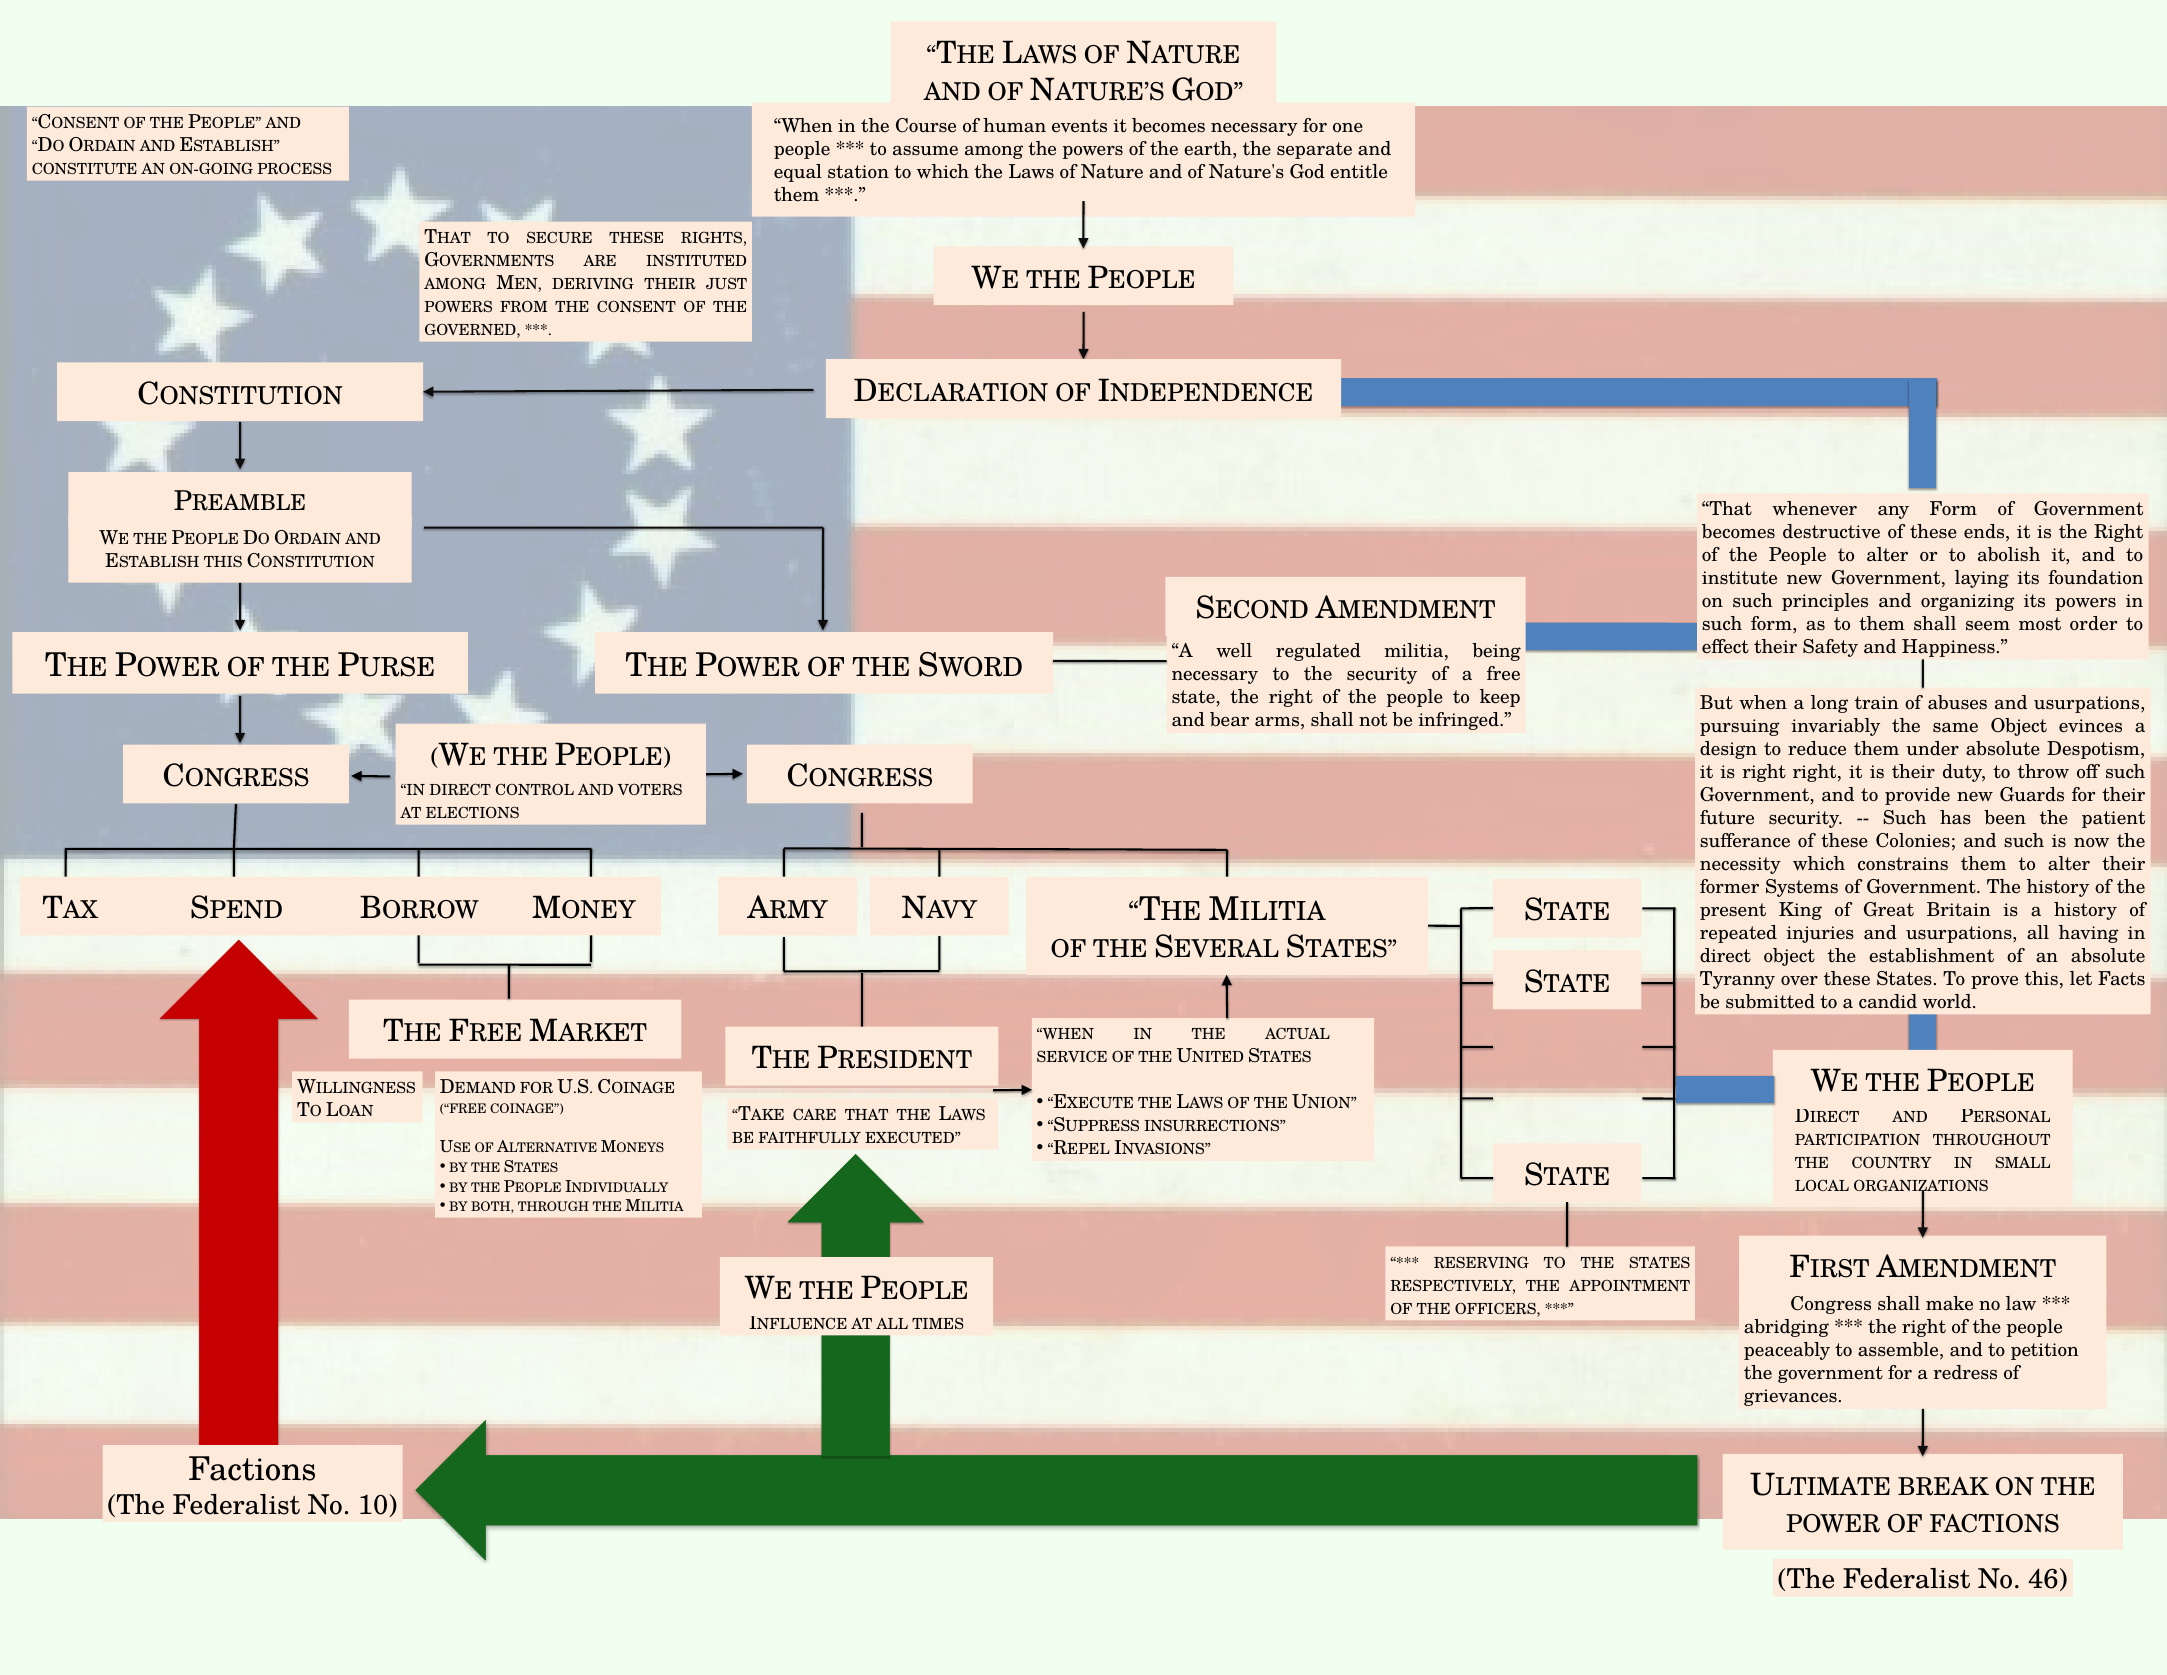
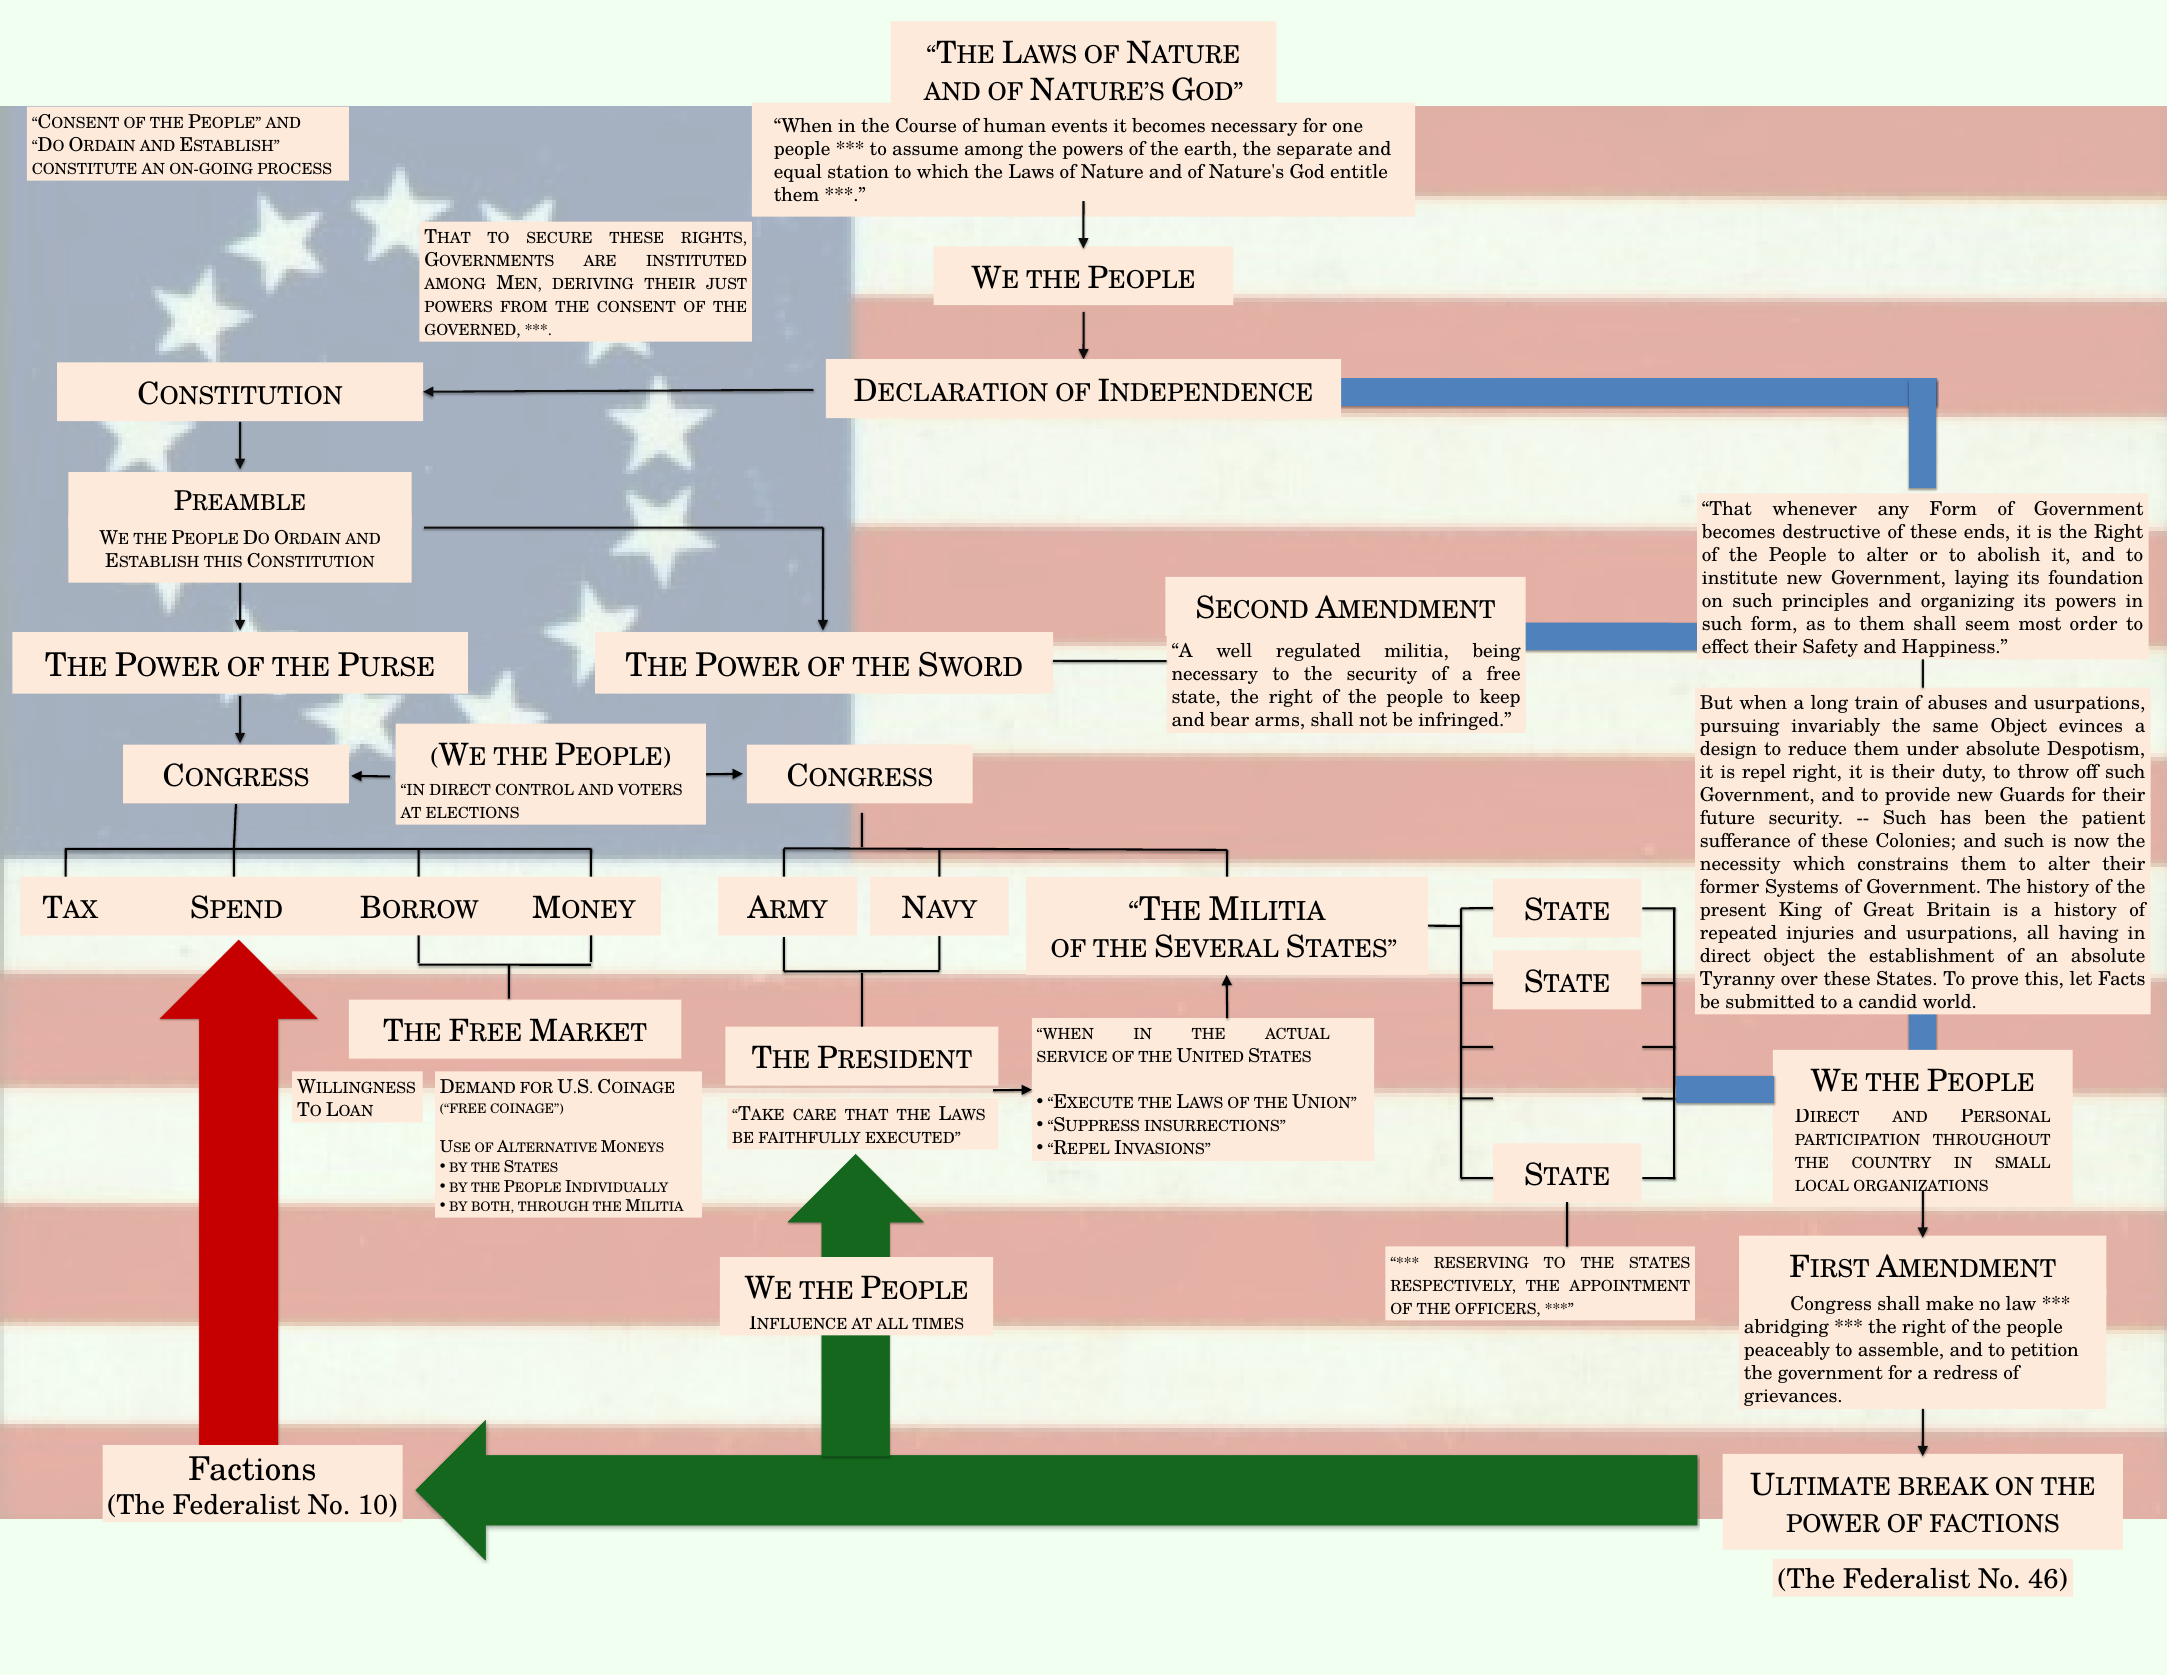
is right: right -> repel
